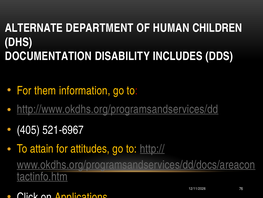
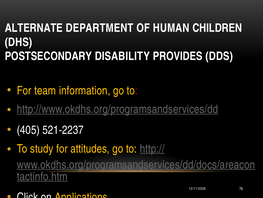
DOCUMENTATION: DOCUMENTATION -> POSTSECONDARY
INCLUDES: INCLUDES -> PROVIDES
them: them -> team
521-6967: 521-6967 -> 521-2237
attain: attain -> study
